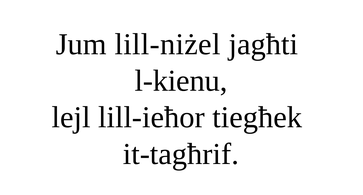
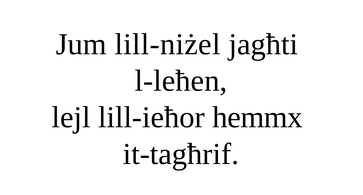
l-kienu: l-kienu -> l-leħen
tiegħek: tiegħek -> hemmx
